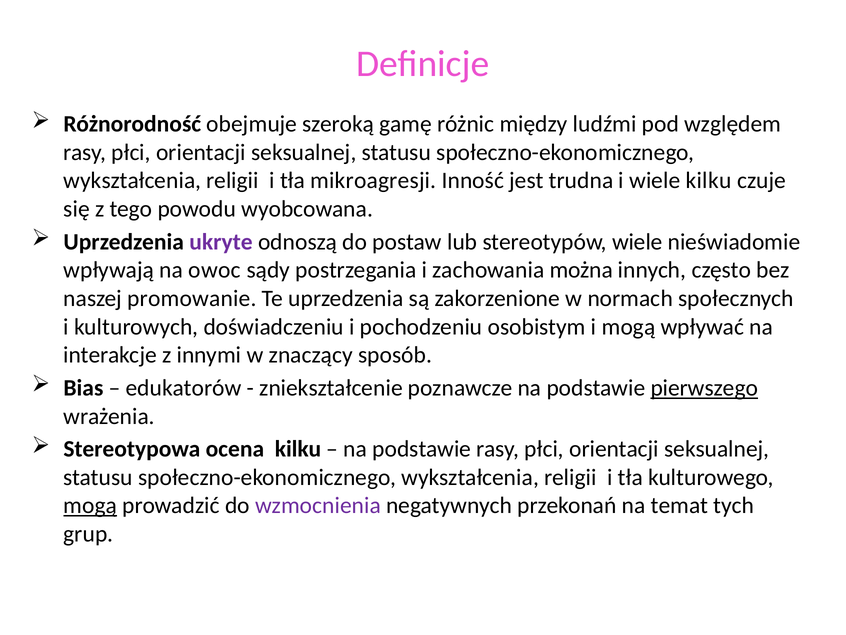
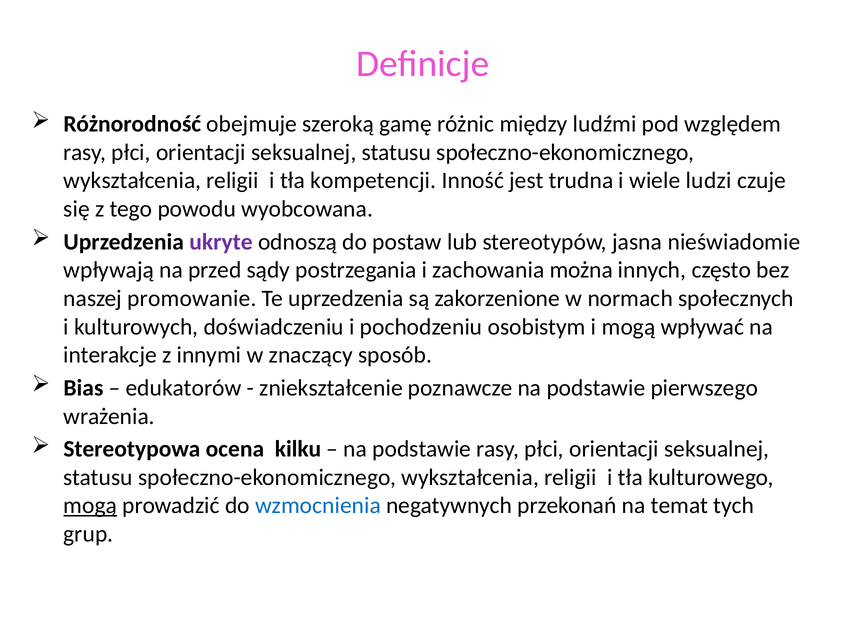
mikroagresji: mikroagresji -> kompetencji
wiele kilku: kilku -> ludzi
stereotypów wiele: wiele -> jasna
owoc: owoc -> przed
pierwszego underline: present -> none
wzmocnienia colour: purple -> blue
